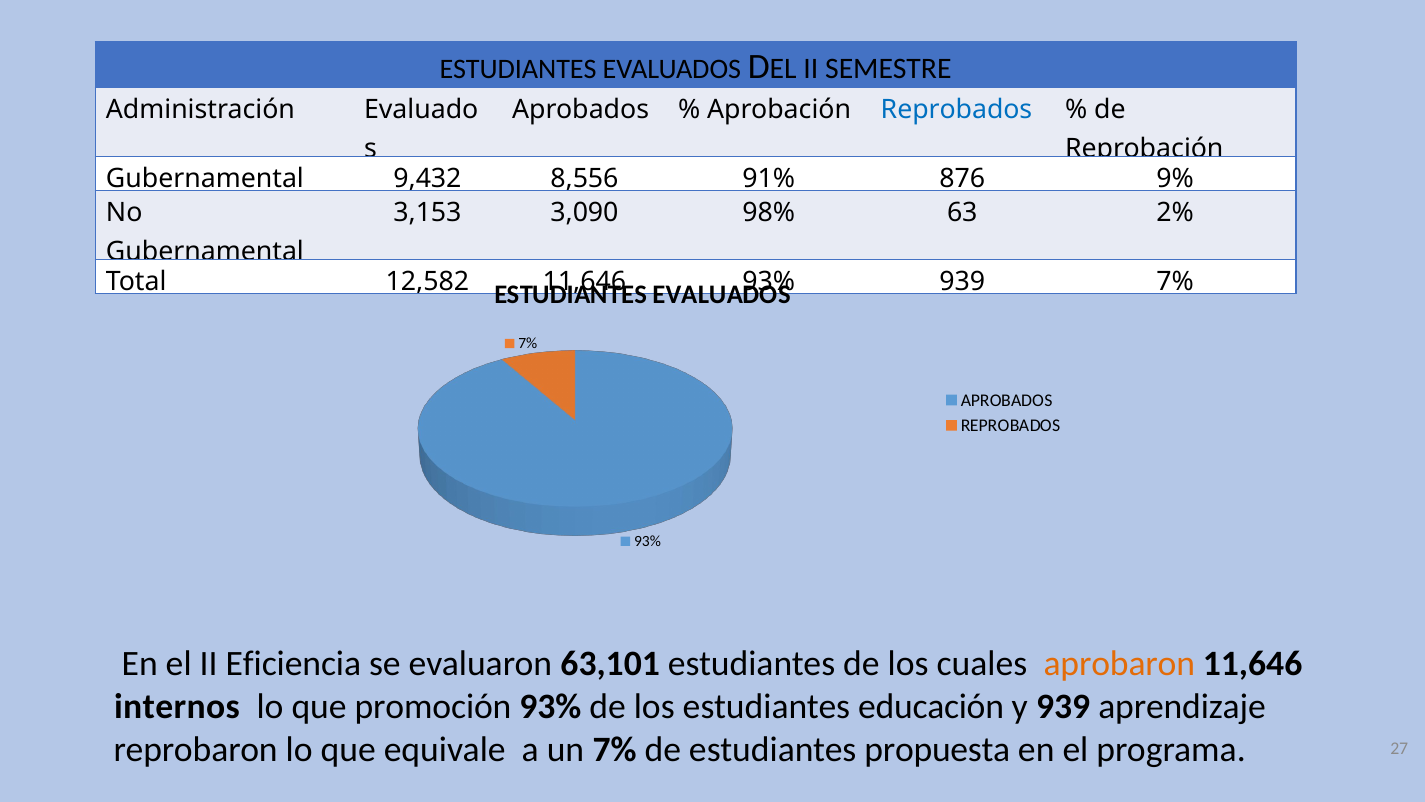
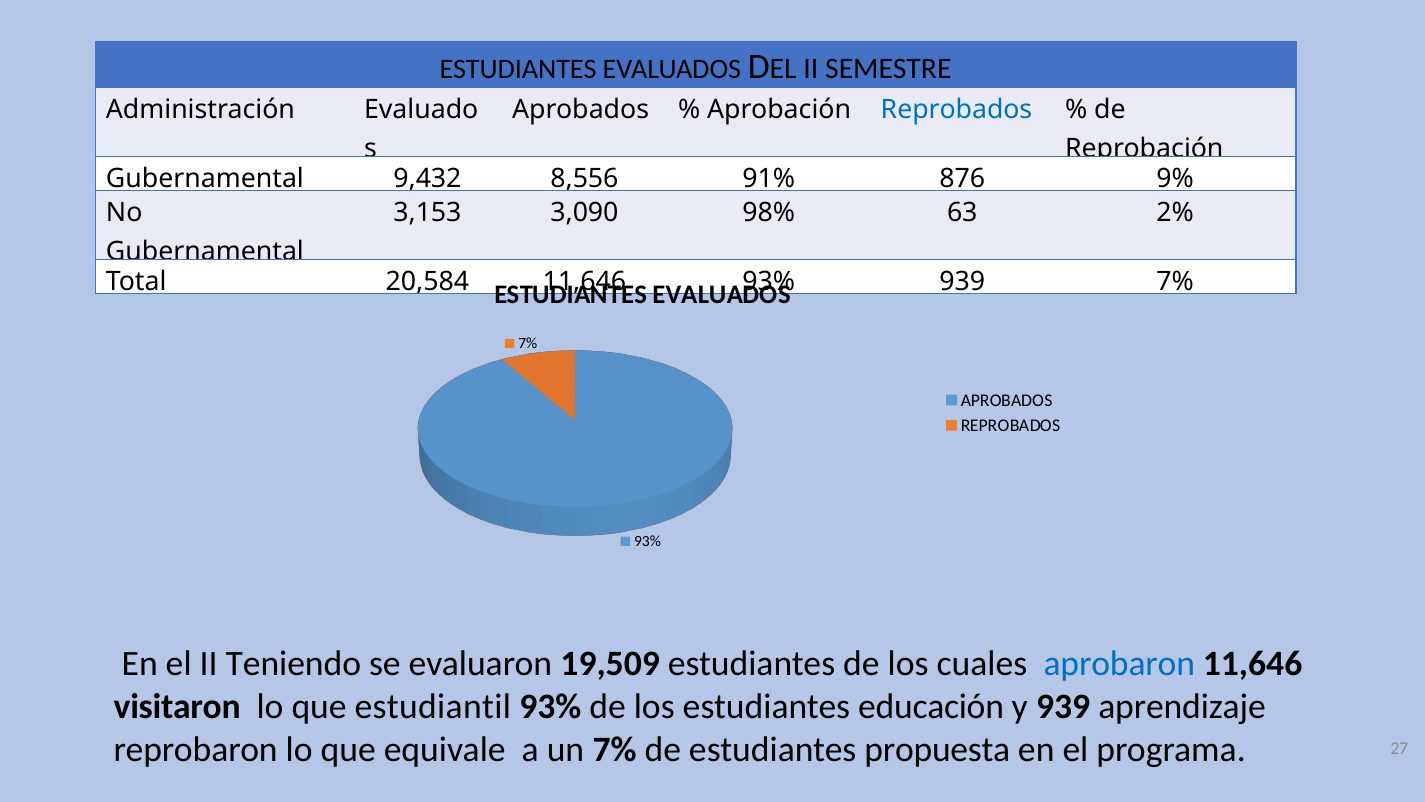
12,582: 12,582 -> 20,584
Eficiencia: Eficiencia -> Teniendo
63,101: 63,101 -> 19,509
aprobaron colour: orange -> blue
internos: internos -> visitaron
promoción: promoción -> estudiantil
